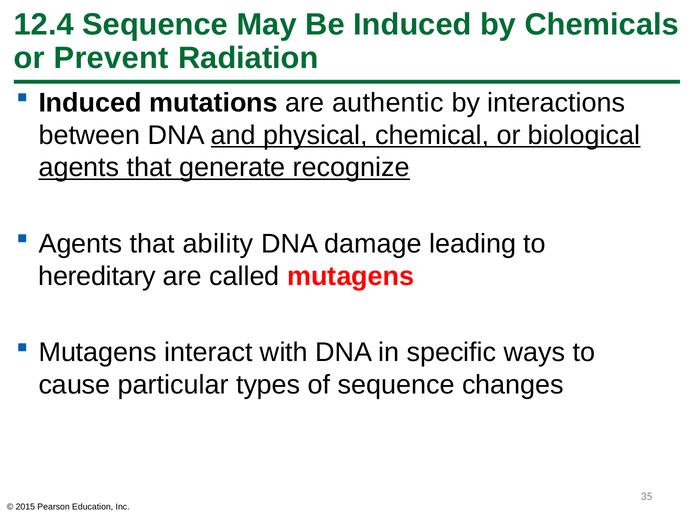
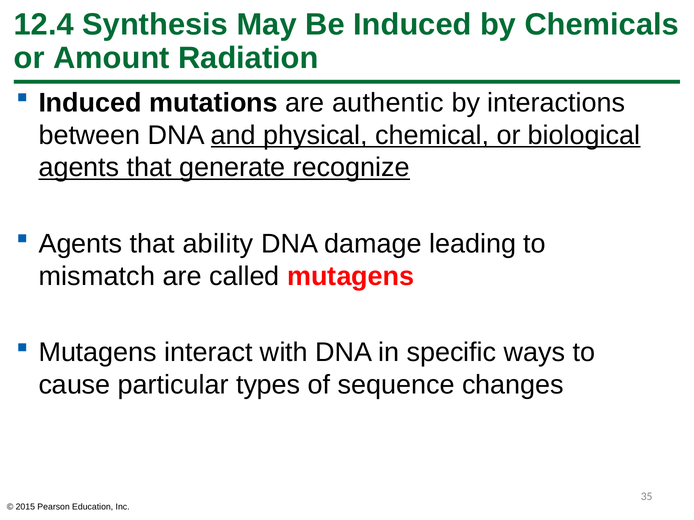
12.4 Sequence: Sequence -> Synthesis
Prevent: Prevent -> Amount
hereditary: hereditary -> mismatch
